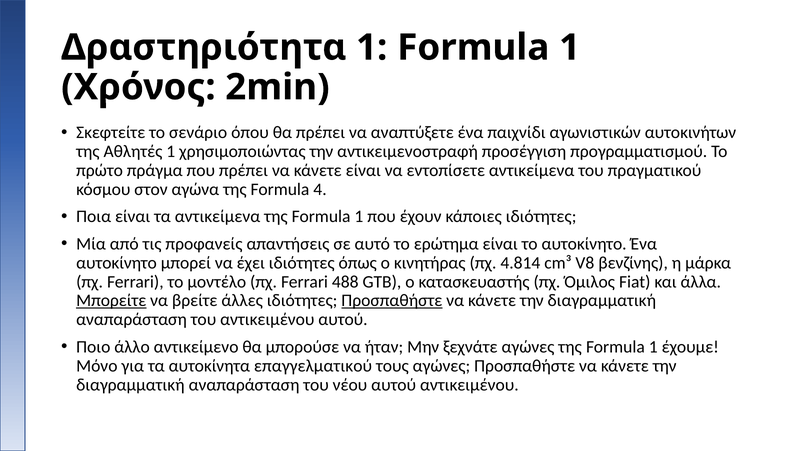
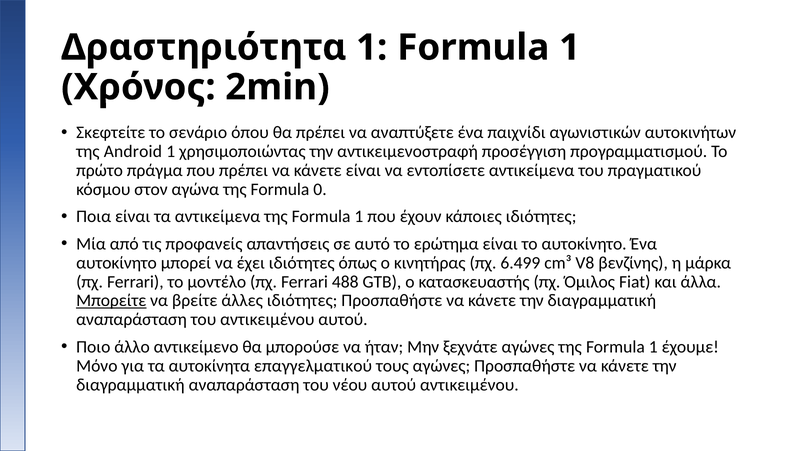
Αθλητές: Αθλητές -> Android
4: 4 -> 0
4.814: 4.814 -> 6.499
Προσπαθήστε at (392, 301) underline: present -> none
